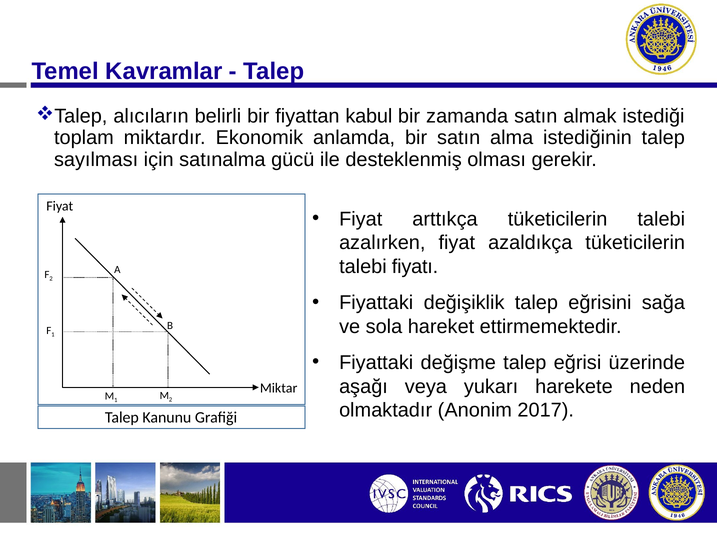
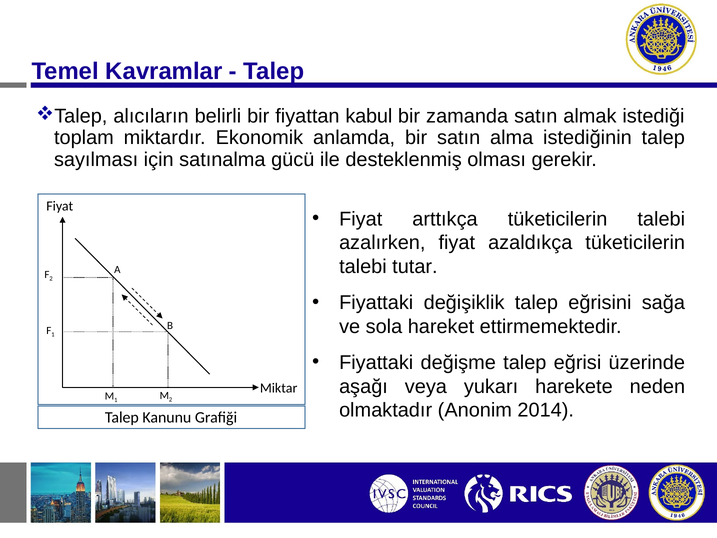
fiyatı: fiyatı -> tutar
2017: 2017 -> 2014
